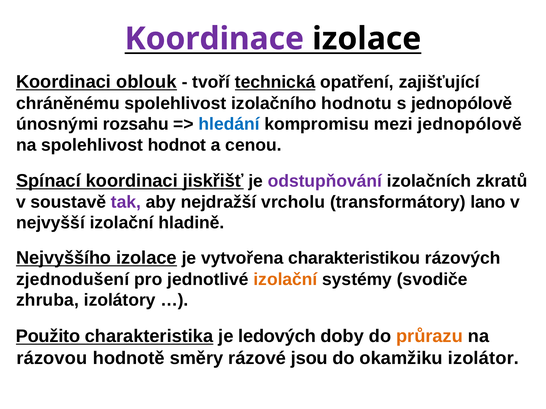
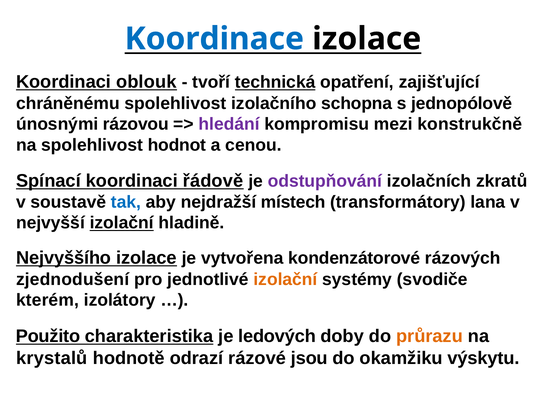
Koordinace colour: purple -> blue
hodnotu: hodnotu -> schopna
rozsahu: rozsahu -> rázovou
hledání colour: blue -> purple
mezi jednopólově: jednopólově -> konstrukčně
jiskřišť: jiskřišť -> řádově
tak colour: purple -> blue
vrcholu: vrcholu -> místech
lano: lano -> lana
izolační at (122, 223) underline: none -> present
charakteristikou: charakteristikou -> kondenzátorové
zhruba: zhruba -> kterém
rázovou: rázovou -> krystalů
směry: směry -> odrazí
izolátor: izolátor -> výskytu
